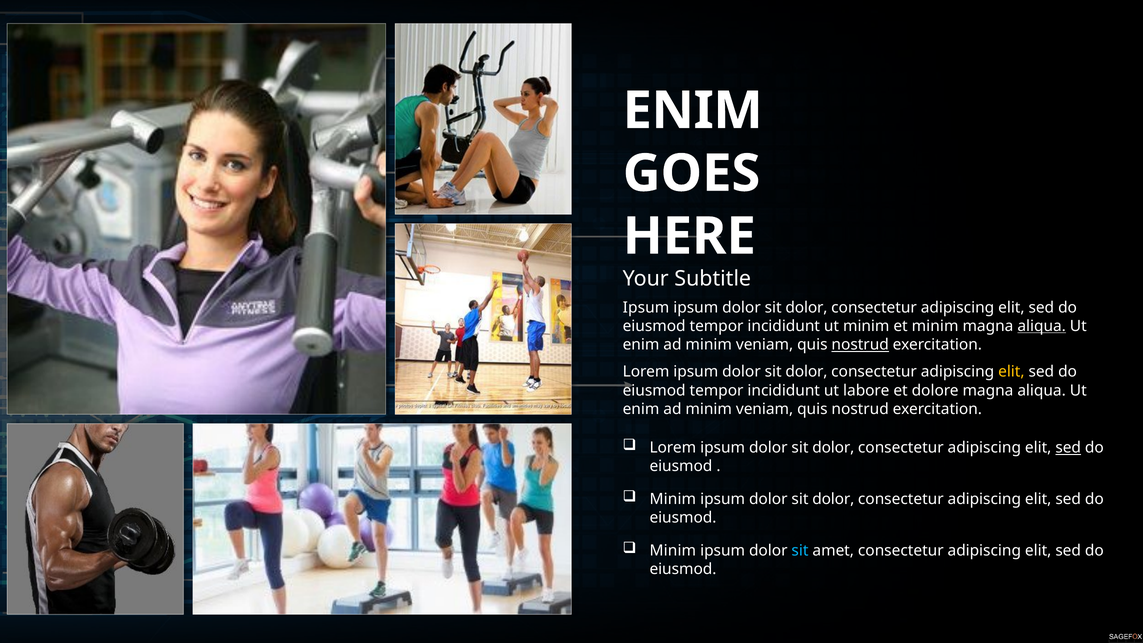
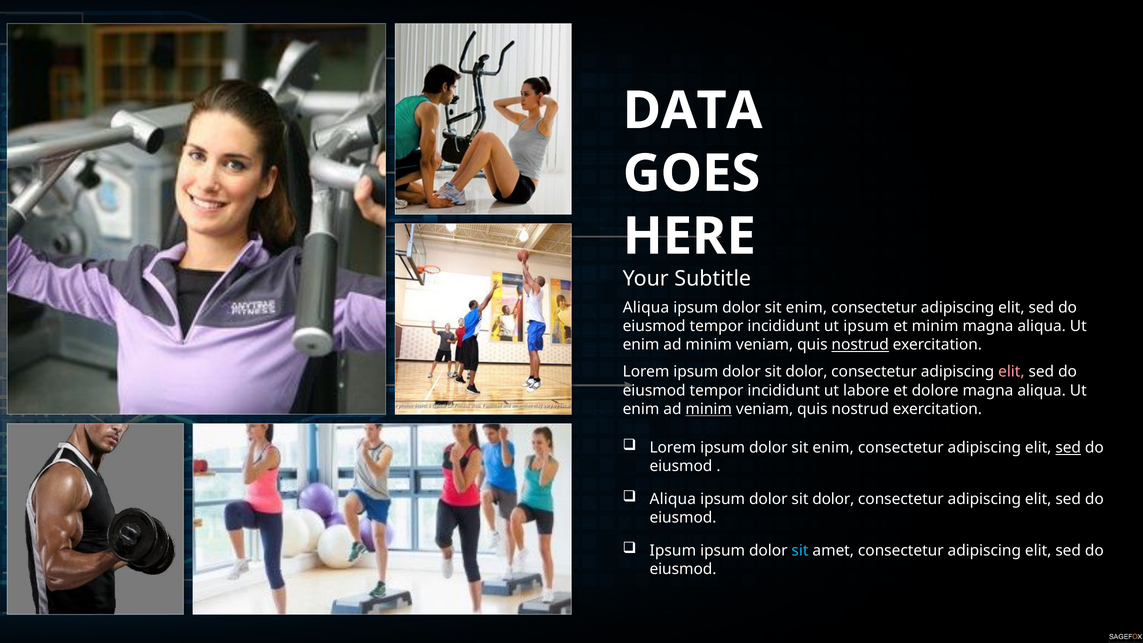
ENIM at (693, 111): ENIM -> DATA
Ipsum at (646, 307): Ipsum -> Aliqua
dolor at (806, 307): dolor -> enim
ut minim: minim -> ipsum
aliqua at (1042, 326) underline: present -> none
elit at (1011, 372) colour: yellow -> pink
minim at (709, 409) underline: none -> present
dolor at (833, 448): dolor -> enim
Minim at (673, 499): Minim -> Aliqua
Minim at (673, 551): Minim -> Ipsum
